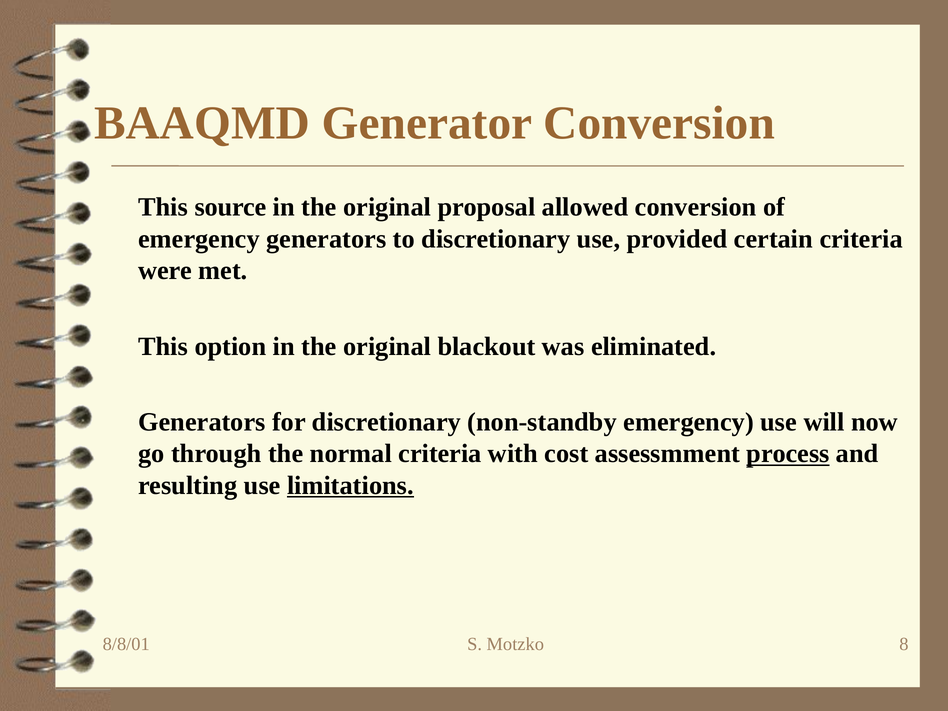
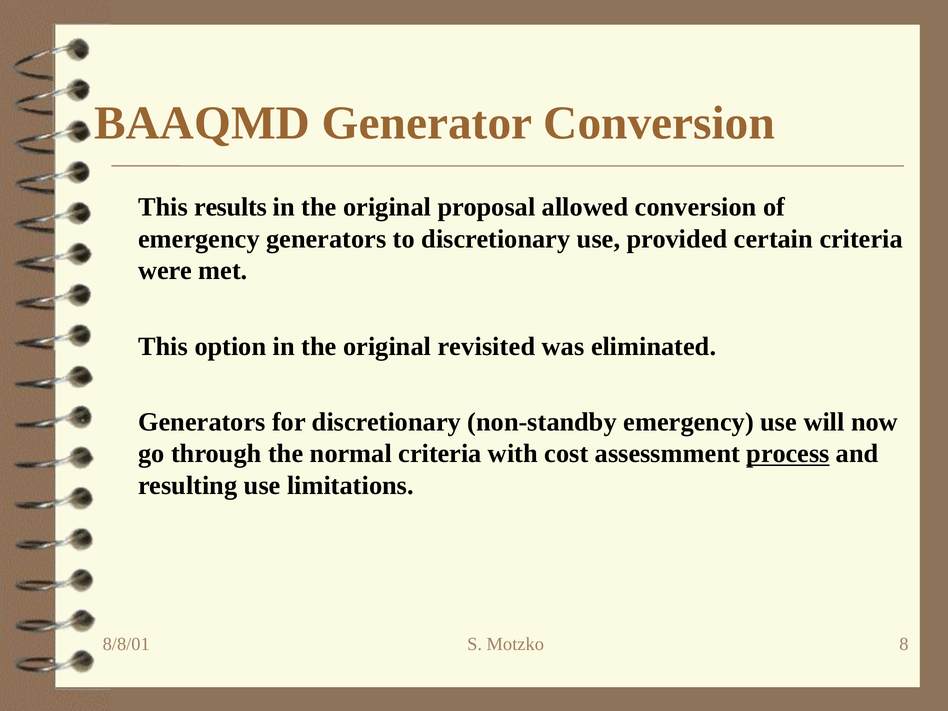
source: source -> results
blackout: blackout -> revisited
limitations underline: present -> none
